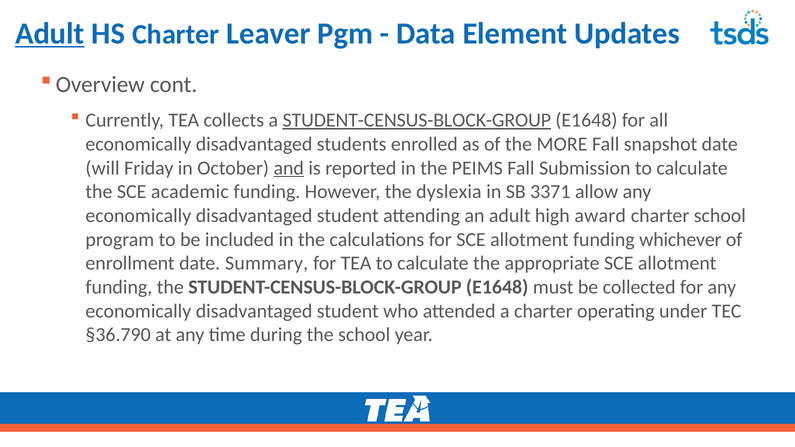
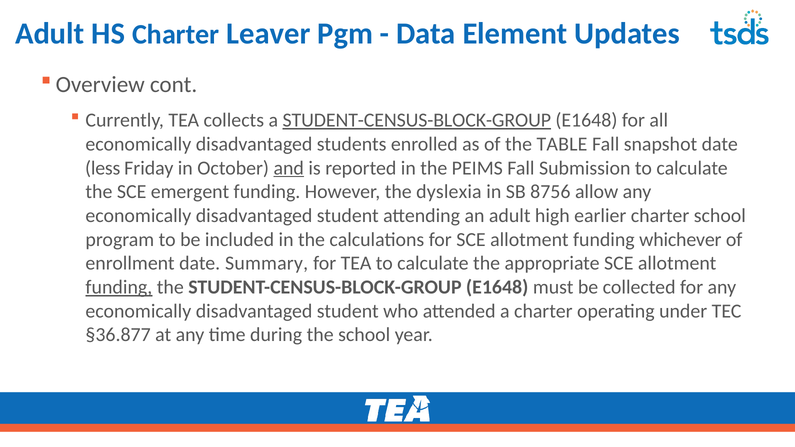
Adult at (50, 34) underline: present -> none
MORE: MORE -> TABLE
will: will -> less
academic: academic -> emergent
3371: 3371 -> 8756
award: award -> earlier
funding at (119, 287) underline: none -> present
§36.790: §36.790 -> §36.877
